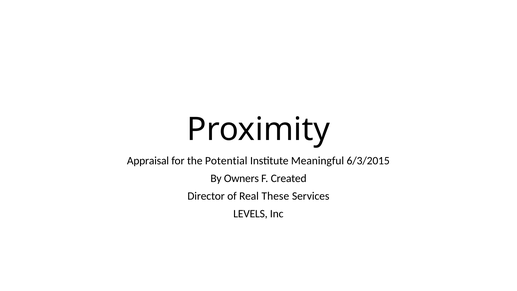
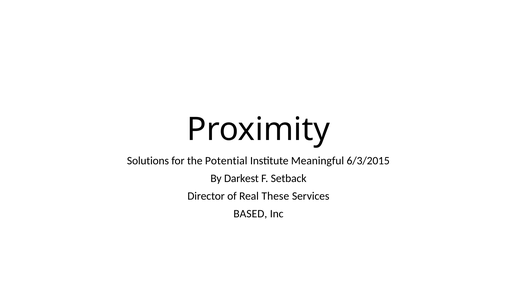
Appraisal: Appraisal -> Solutions
Owners: Owners -> Darkest
Created: Created -> Setback
LEVELS: LEVELS -> BASED
